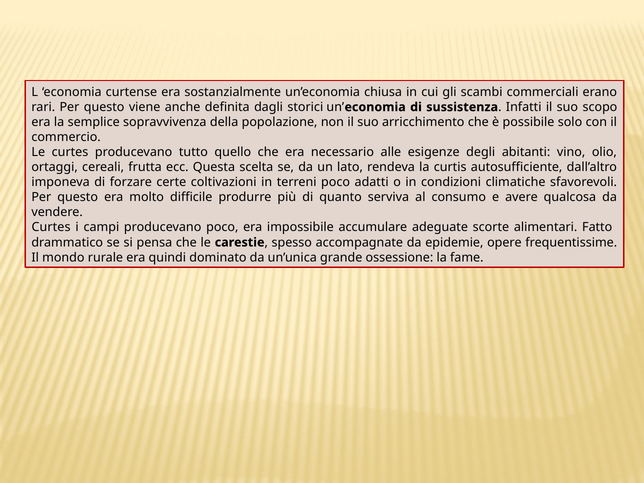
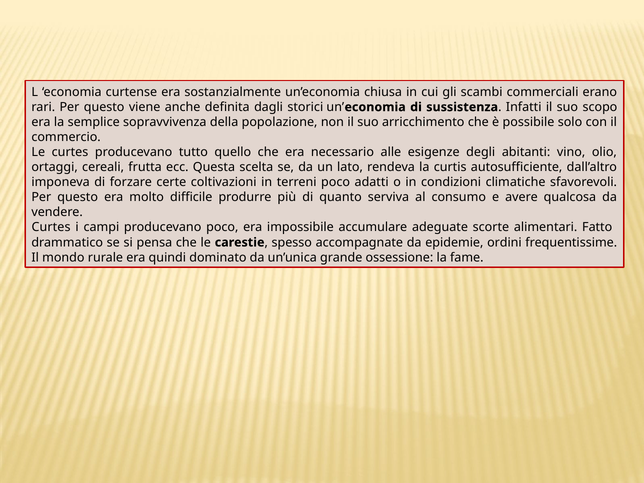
opere: opere -> ordini
